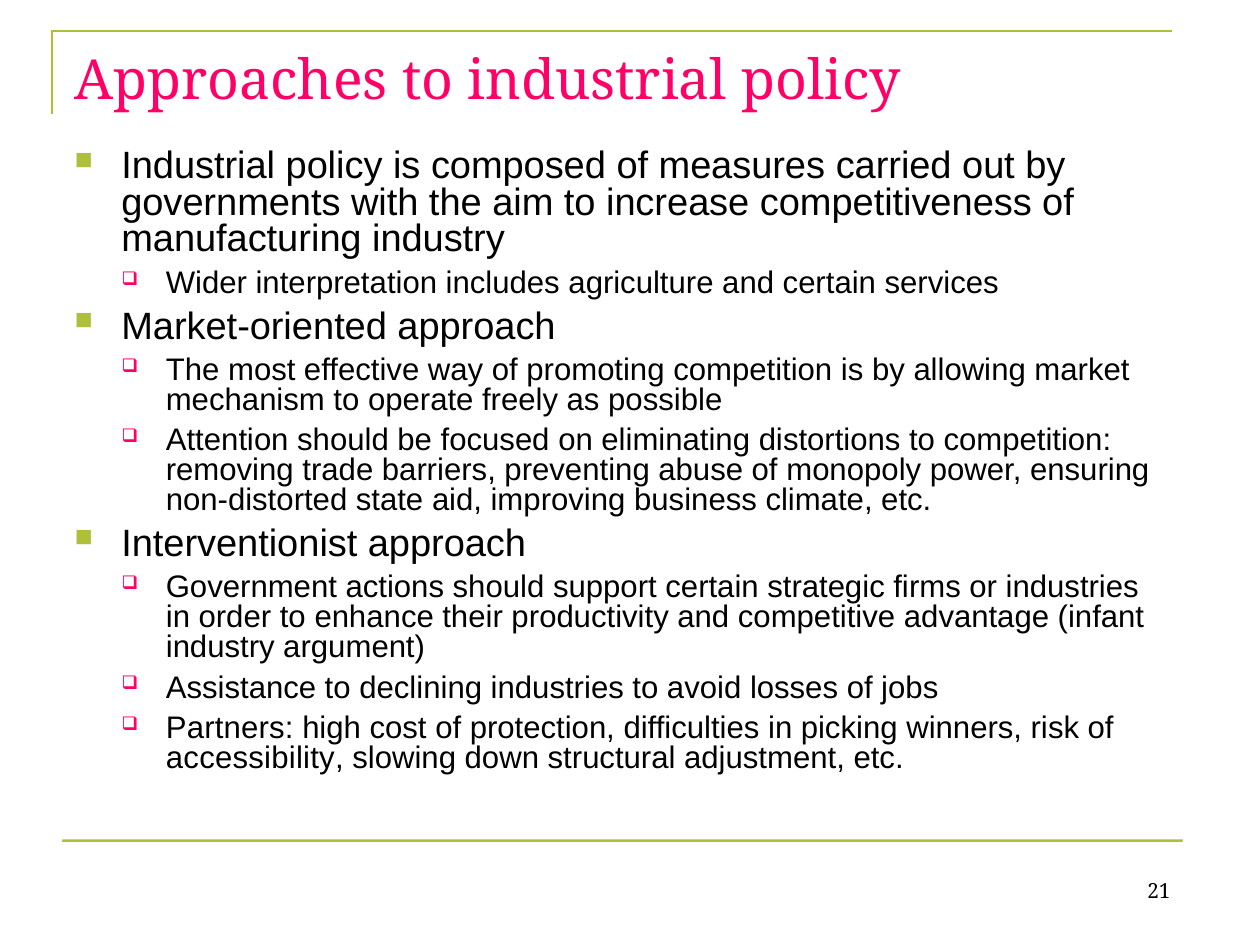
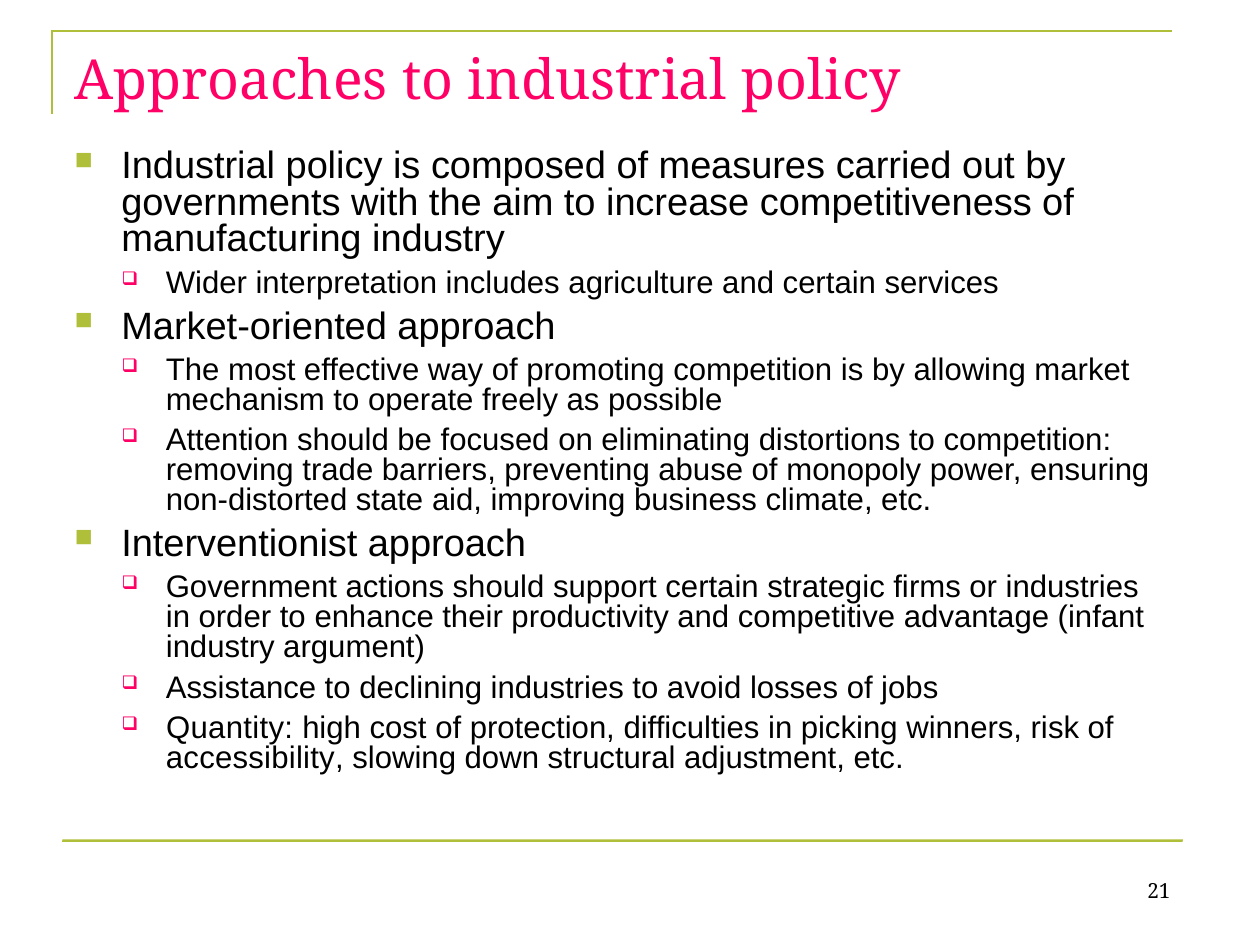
Partners: Partners -> Quantity
